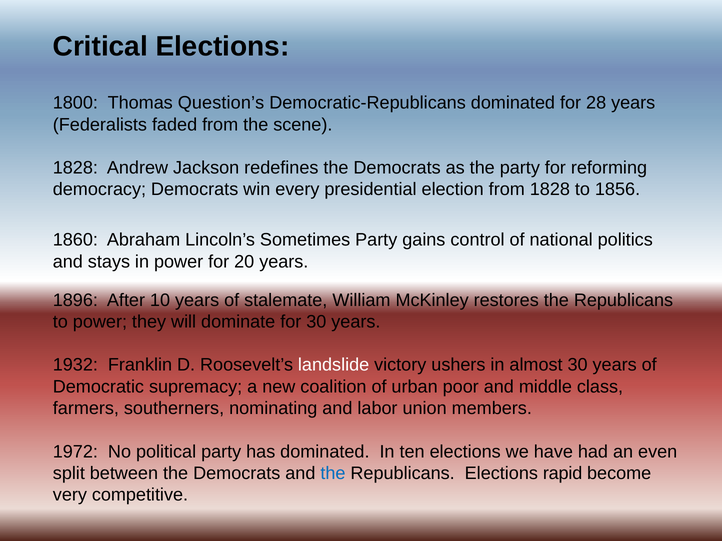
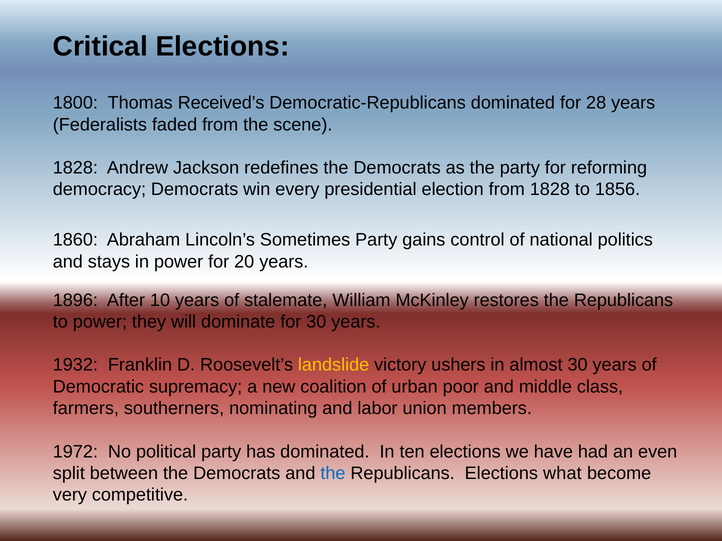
Question’s: Question’s -> Received’s
landslide colour: white -> yellow
rapid: rapid -> what
